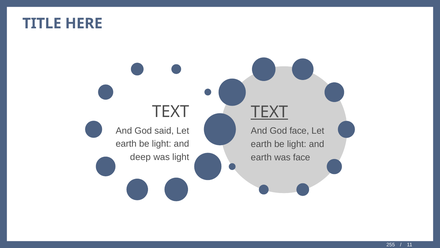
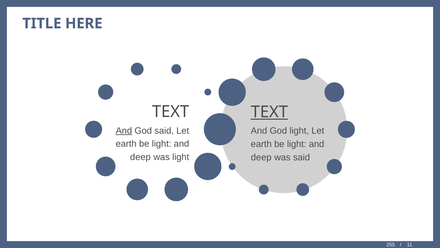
And at (124, 130) underline: none -> present
God face: face -> light
earth at (261, 157): earth -> deep
was face: face -> said
